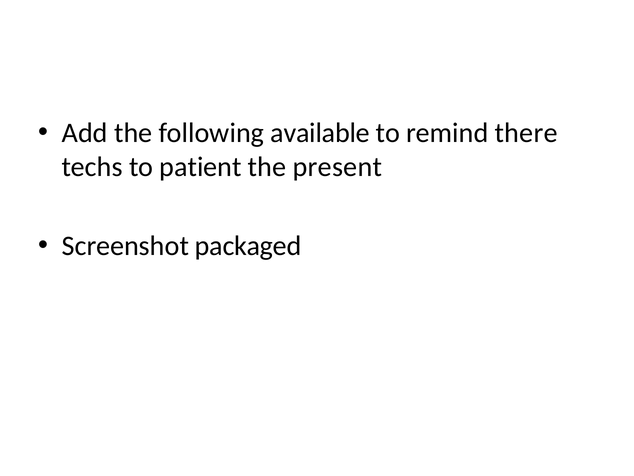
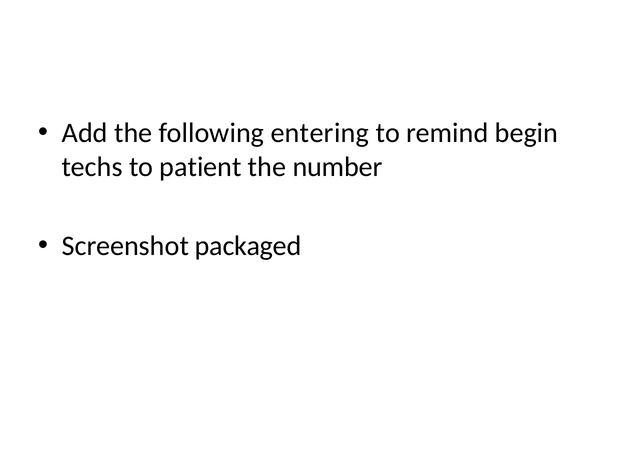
available: available -> entering
there: there -> begin
present: present -> number
